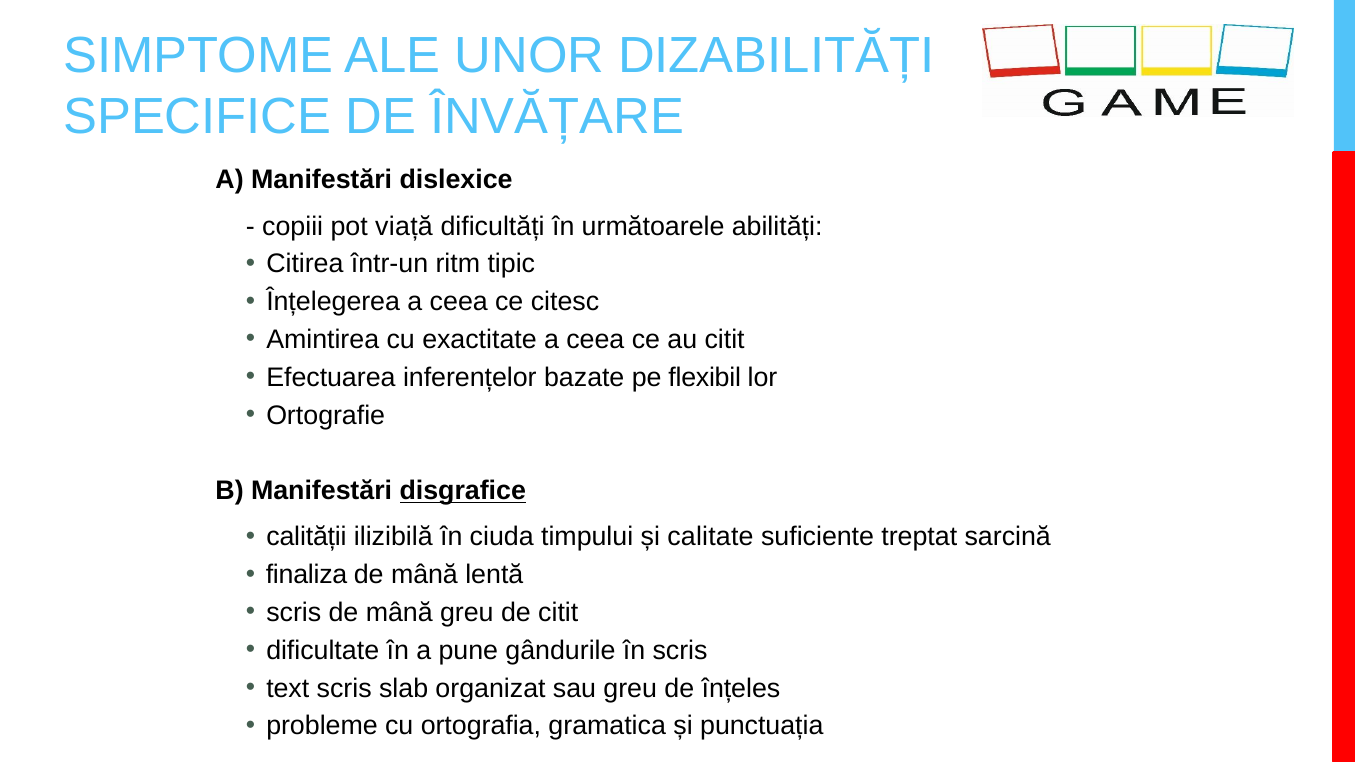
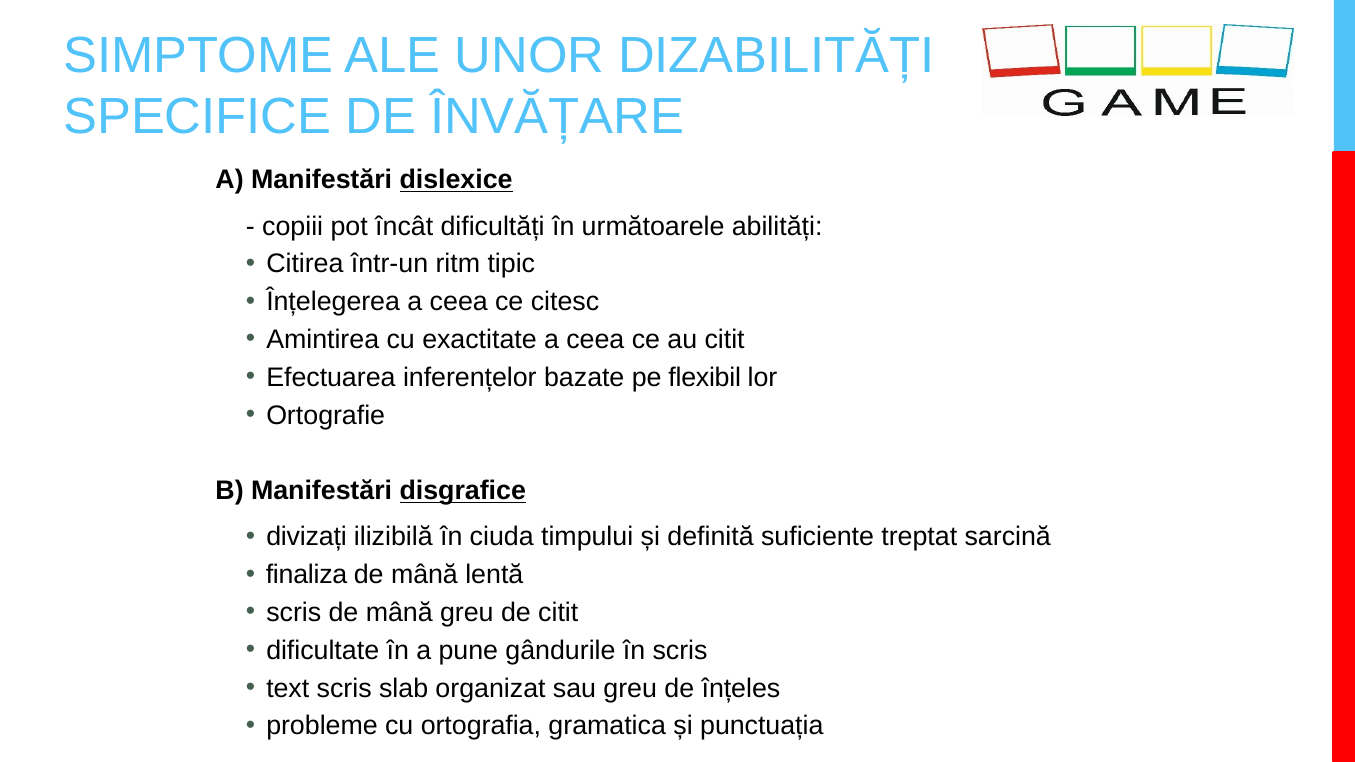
dislexice underline: none -> present
viață: viață -> încât
calității: calității -> divizați
calitate: calitate -> definită
